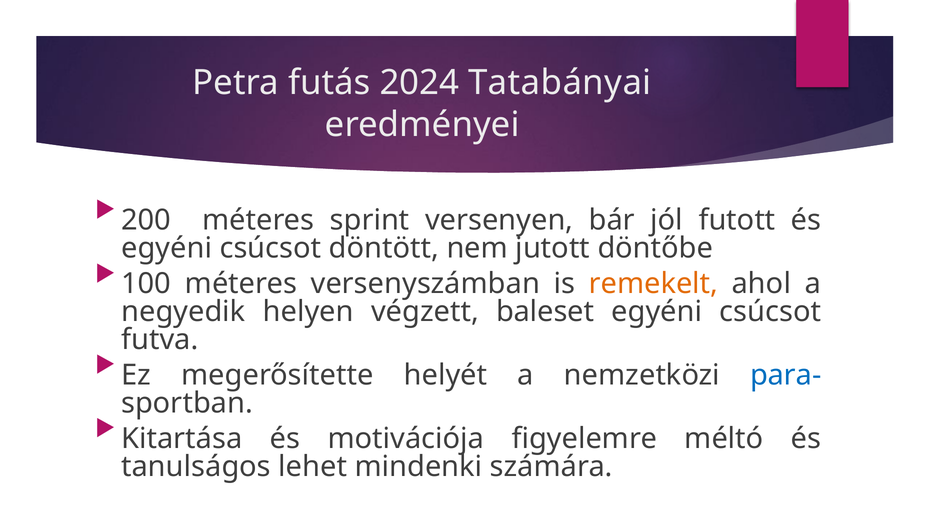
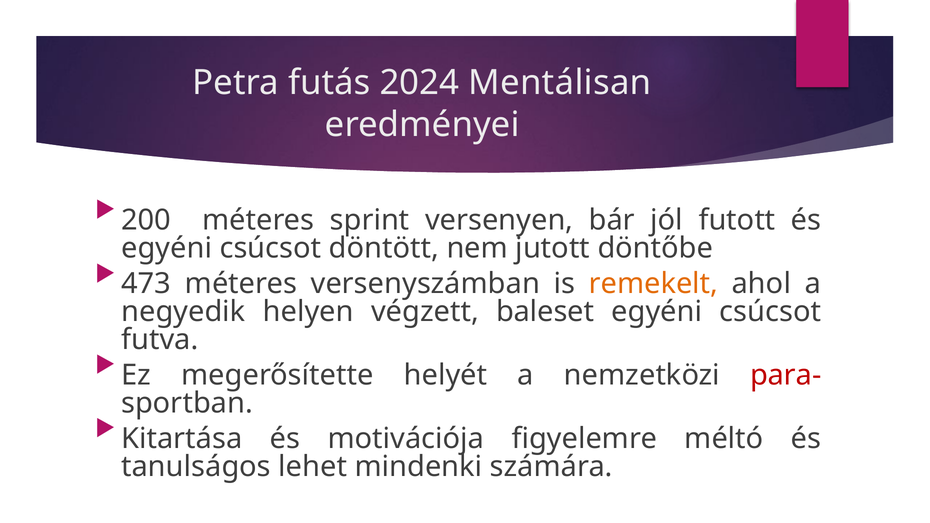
Tatabányai: Tatabányai -> Mentálisan
100: 100 -> 473
para- colour: blue -> red
